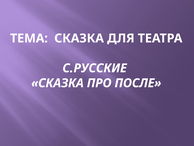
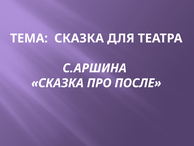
С.РУССКИЕ: С.РУССКИЕ -> С.АРШИНА
